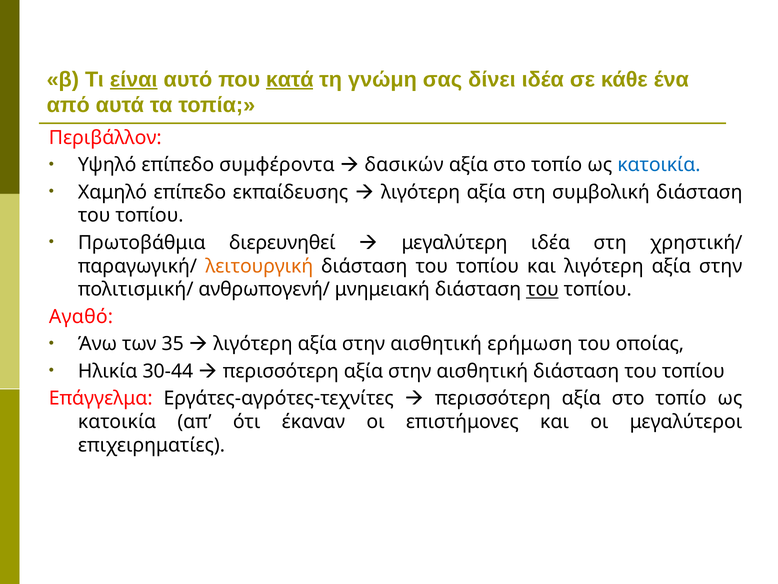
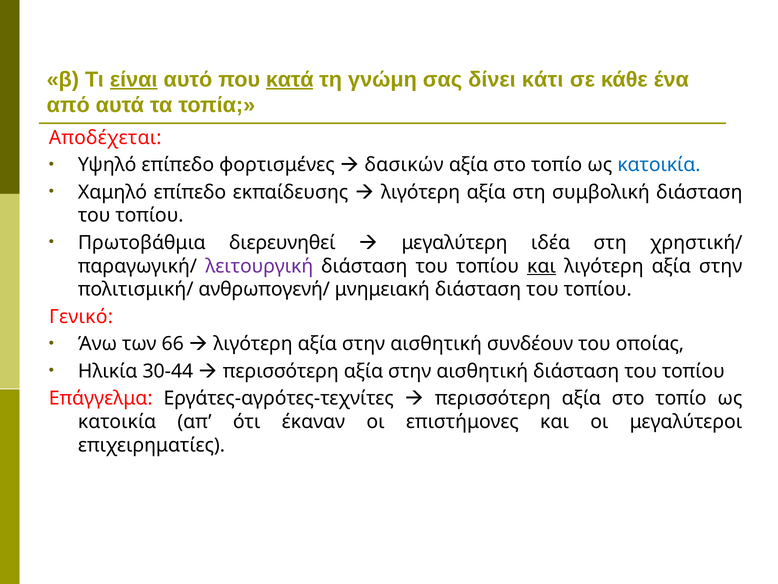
δίνει ιδέα: ιδέα -> κάτι
Περιβάλλον: Περιβάλλον -> Αποδέχεται
συμφέροντα: συμφέροντα -> φορτισμένες
λειτουργική colour: orange -> purple
και at (542, 266) underline: none -> present
του at (542, 289) underline: present -> none
Αγαθό: Αγαθό -> Γενικό
35: 35 -> 66
ερήμωση: ερήμωση -> συνδέουν
